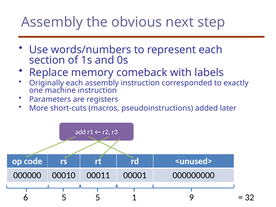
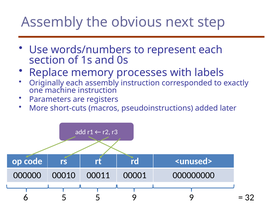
comeback: comeback -> processes
5 1: 1 -> 9
